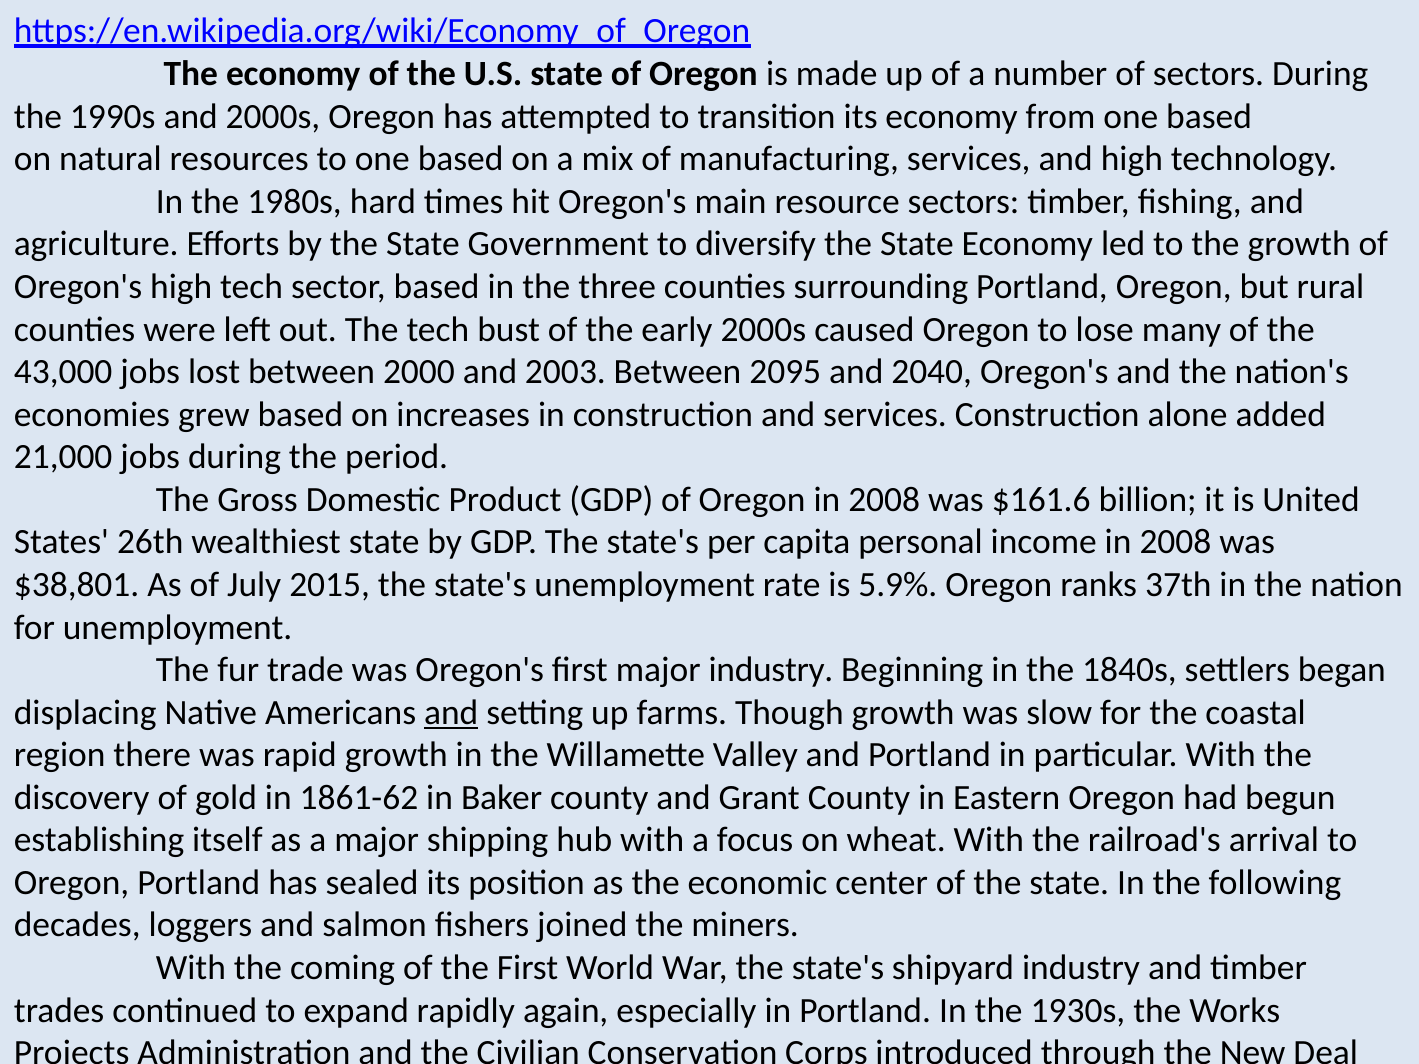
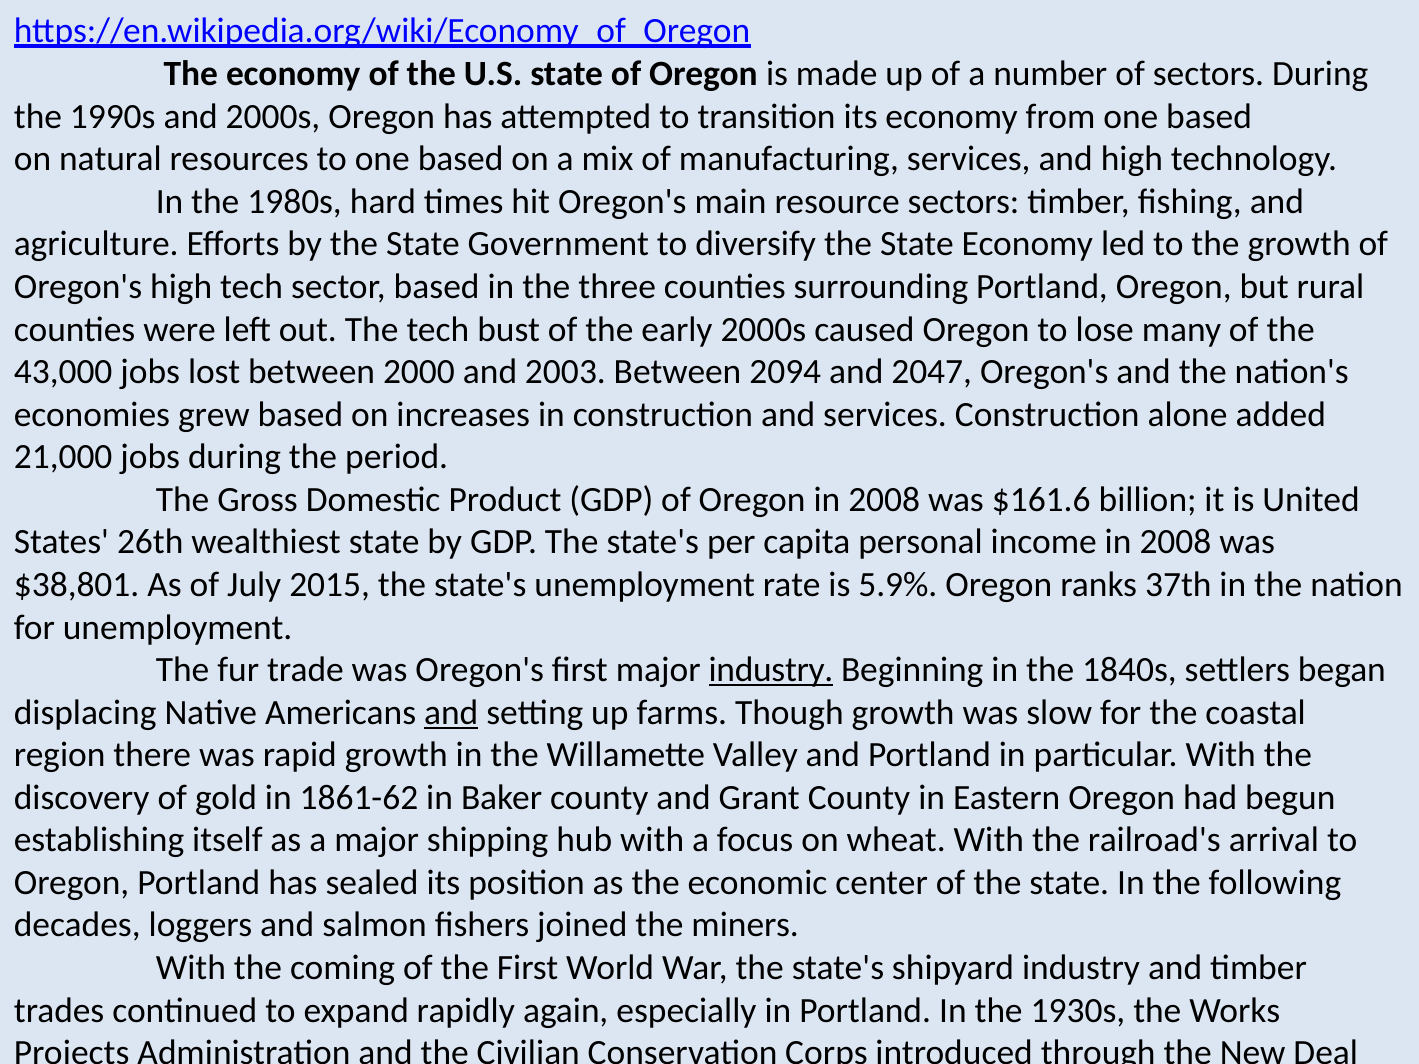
2095: 2095 -> 2094
2040: 2040 -> 2047
industry at (771, 670) underline: none -> present
